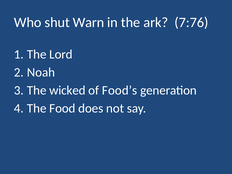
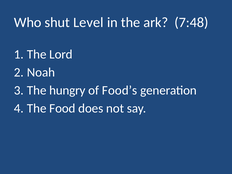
Warn: Warn -> Level
7:76: 7:76 -> 7:48
wicked: wicked -> hungry
